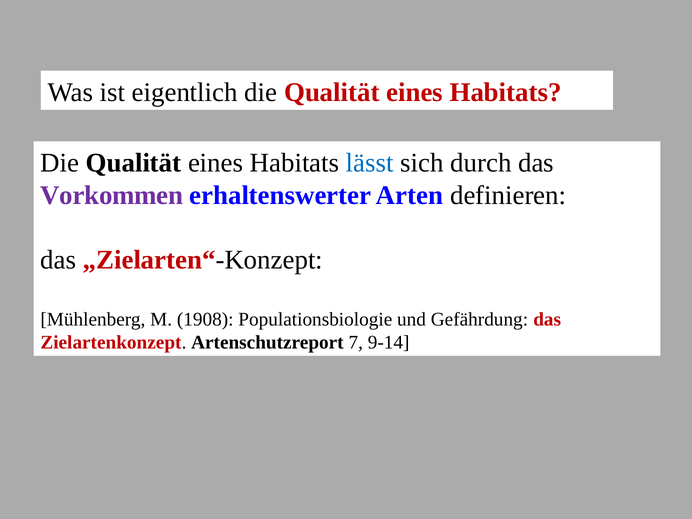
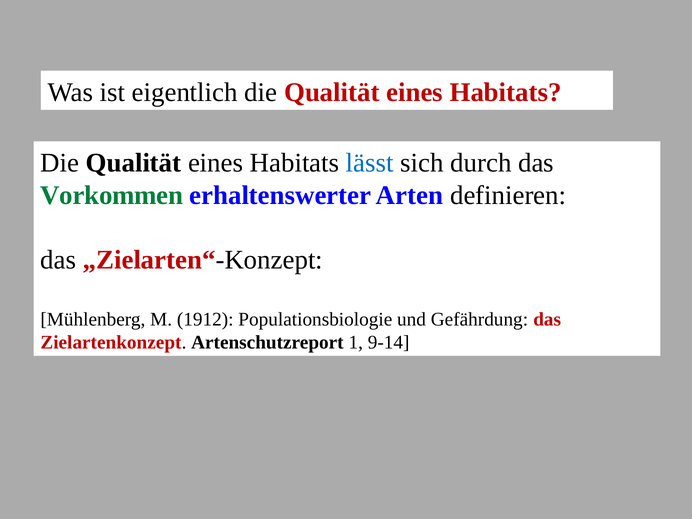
Vorkommen colour: purple -> green
1908: 1908 -> 1912
7: 7 -> 1
